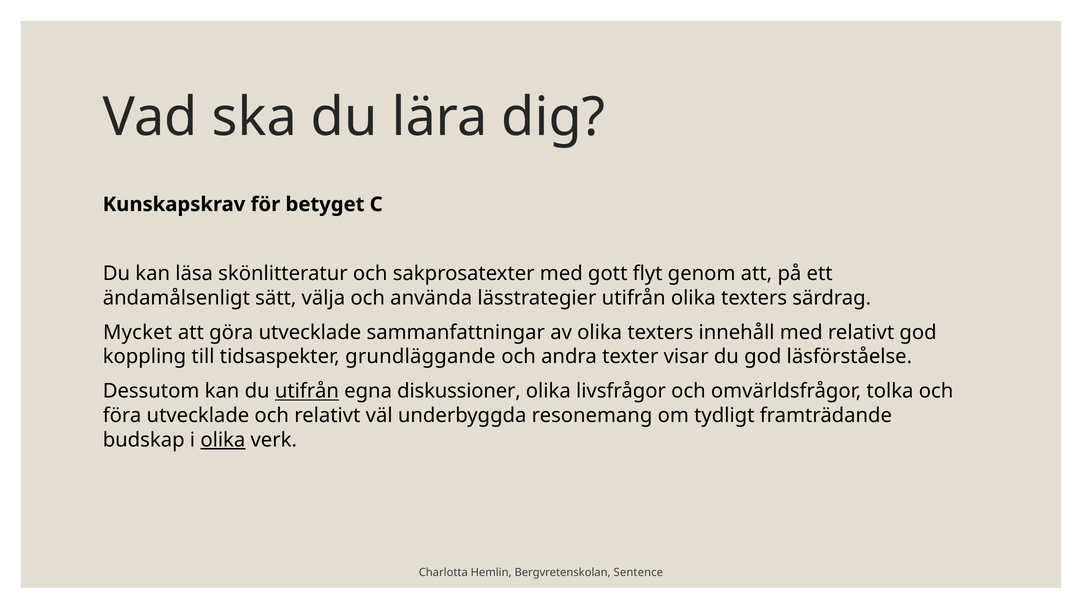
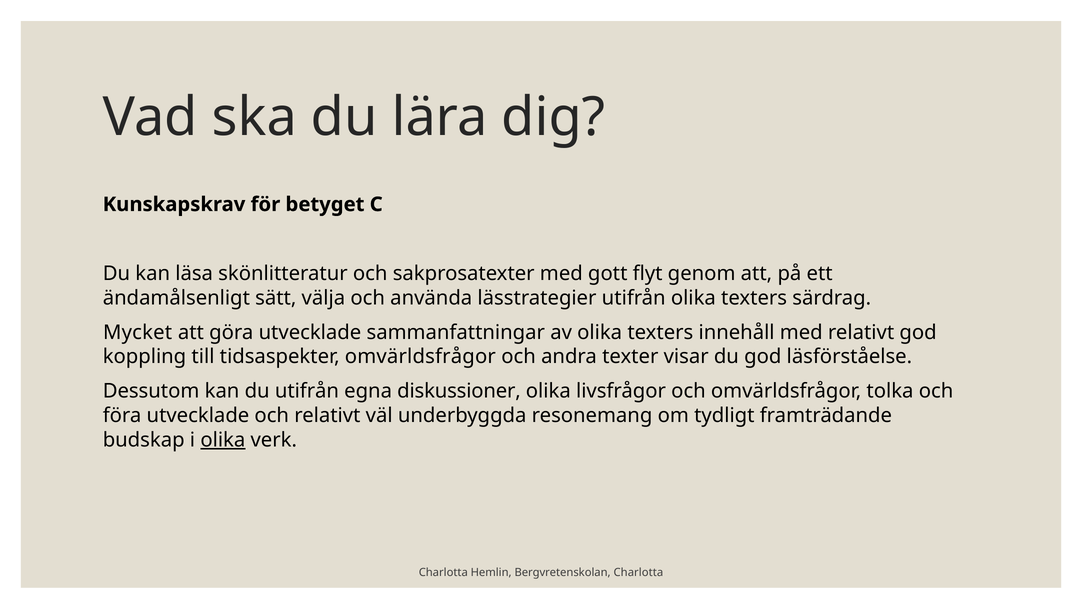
tidsaspekter grundläggande: grundläggande -> omvärldsfrågor
utifrån at (307, 391) underline: present -> none
Bergvretenskolan Sentence: Sentence -> Charlotta
